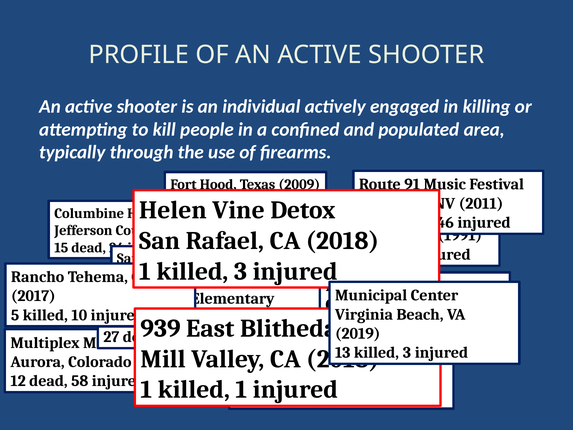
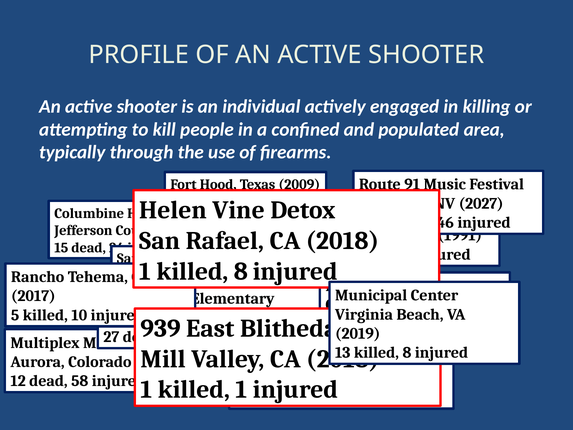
2011: 2011 -> 2027
3 at (241, 271): 3 -> 8
3 at (407, 353): 3 -> 8
